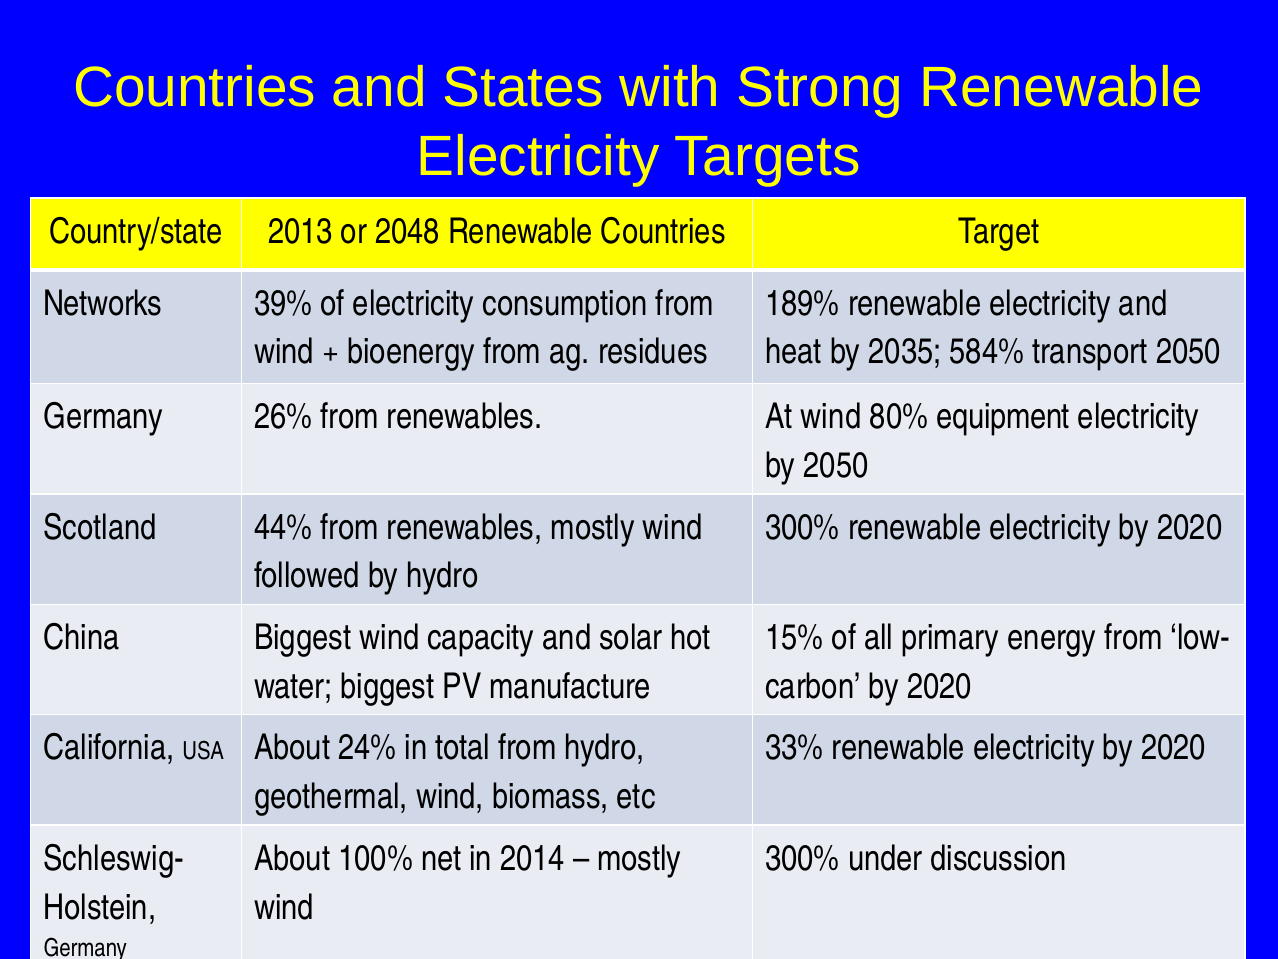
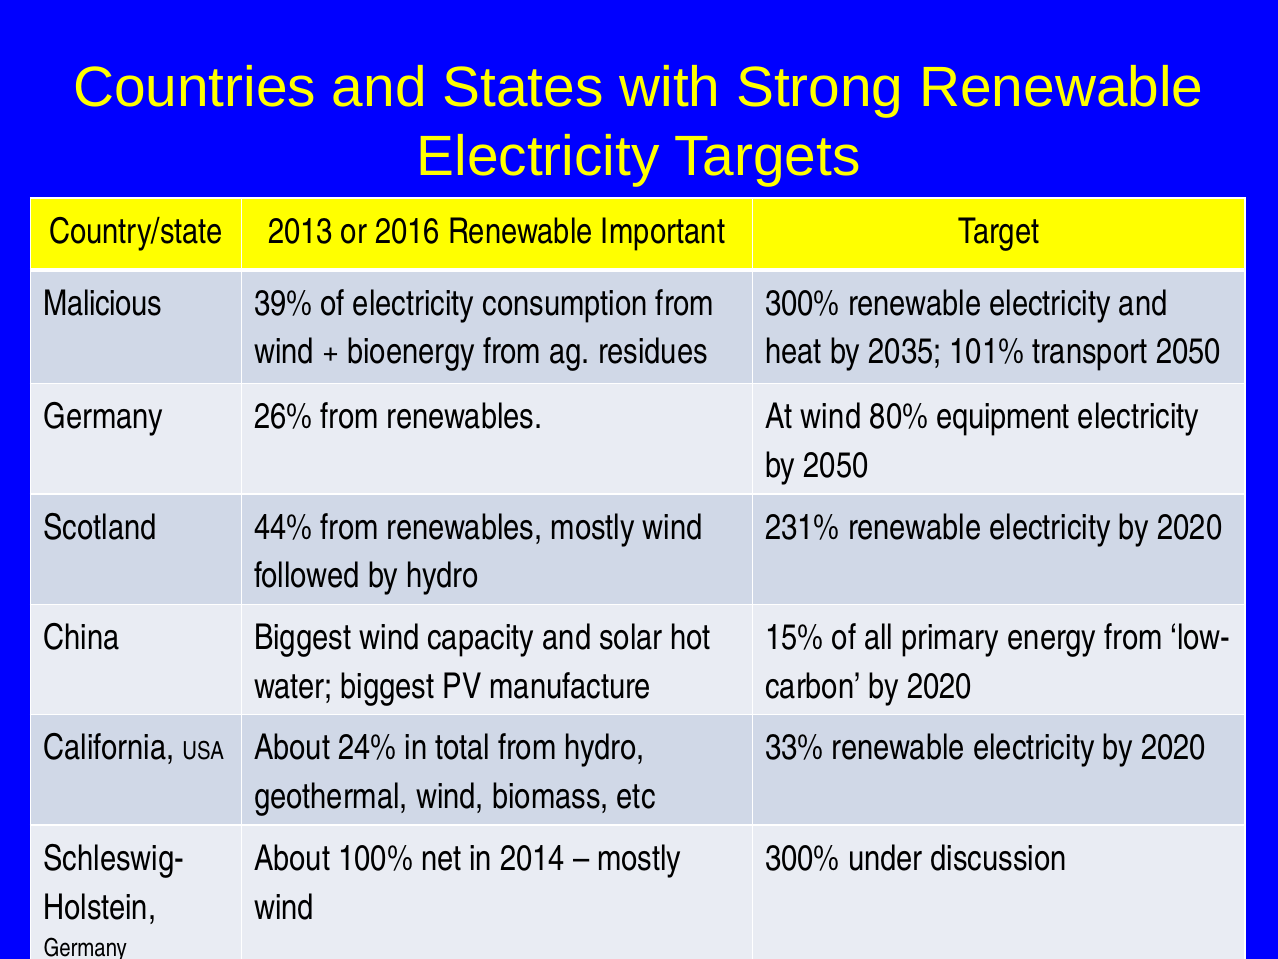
2048: 2048 -> 2016
Renewable Countries: Countries -> Important
Networks: Networks -> Malicious
189% at (803, 303): 189% -> 300%
584%: 584% -> 101%
300% at (803, 527): 300% -> 231%
